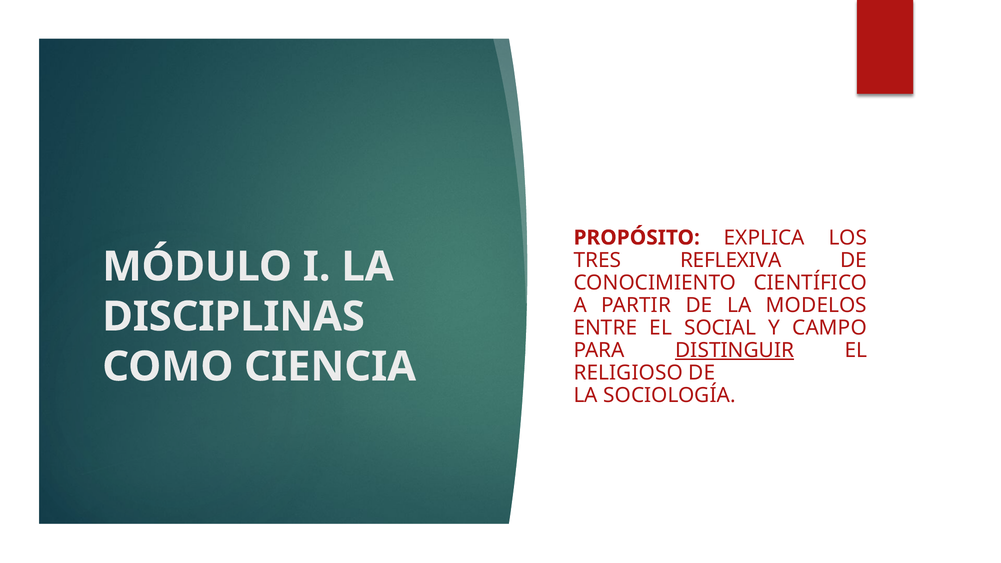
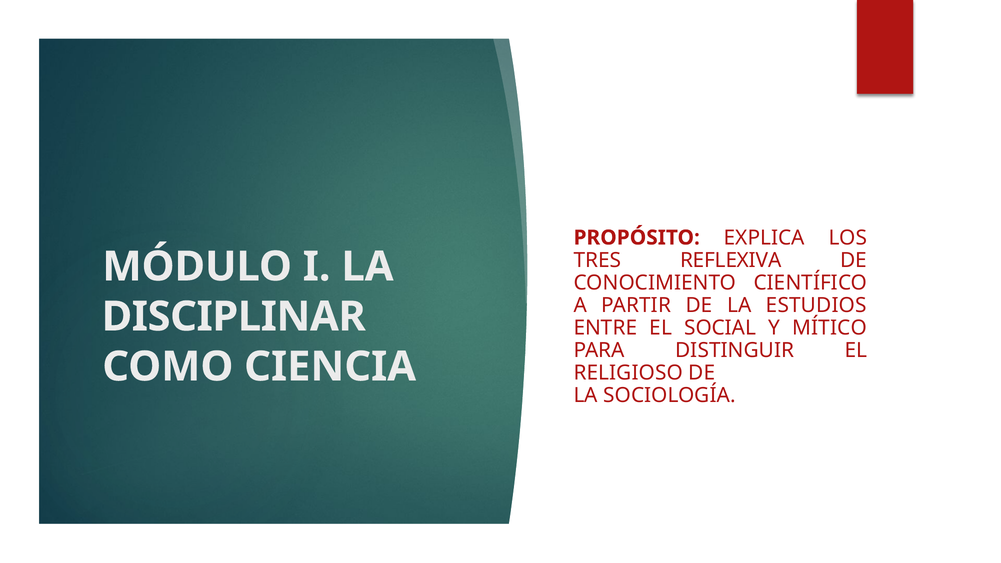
MODELOS: MODELOS -> ESTUDIOS
DISCIPLINAS: DISCIPLINAS -> DISCIPLINAR
CAMPO: CAMPO -> MÍTICO
DISTINGUIR underline: present -> none
